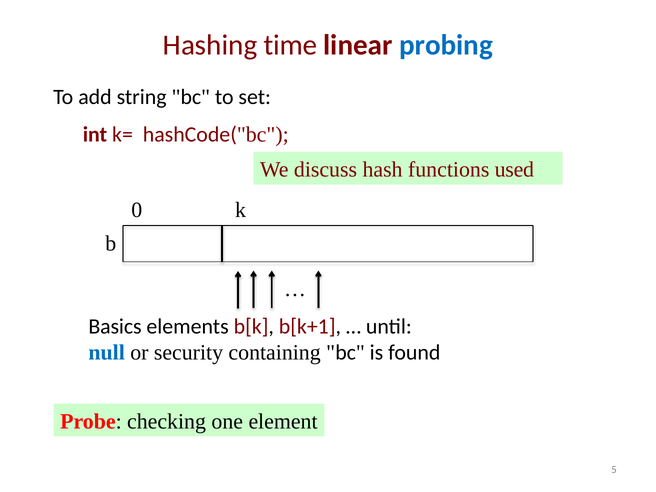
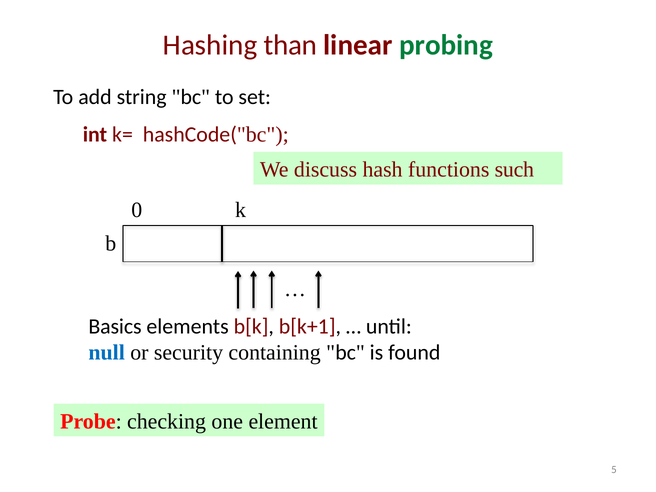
time: time -> than
probing colour: blue -> green
used: used -> such
